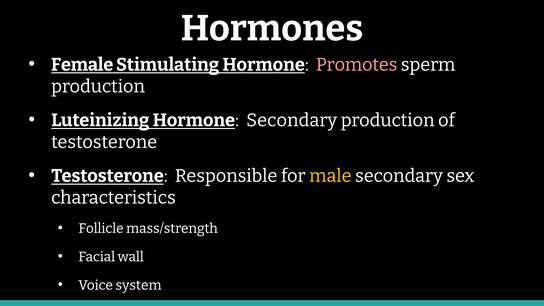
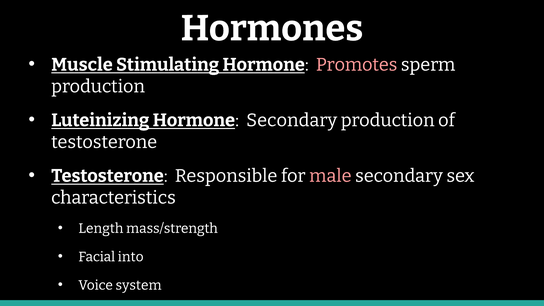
Female: Female -> Muscle
male colour: yellow -> pink
Follicle: Follicle -> Length
wall: wall -> into
